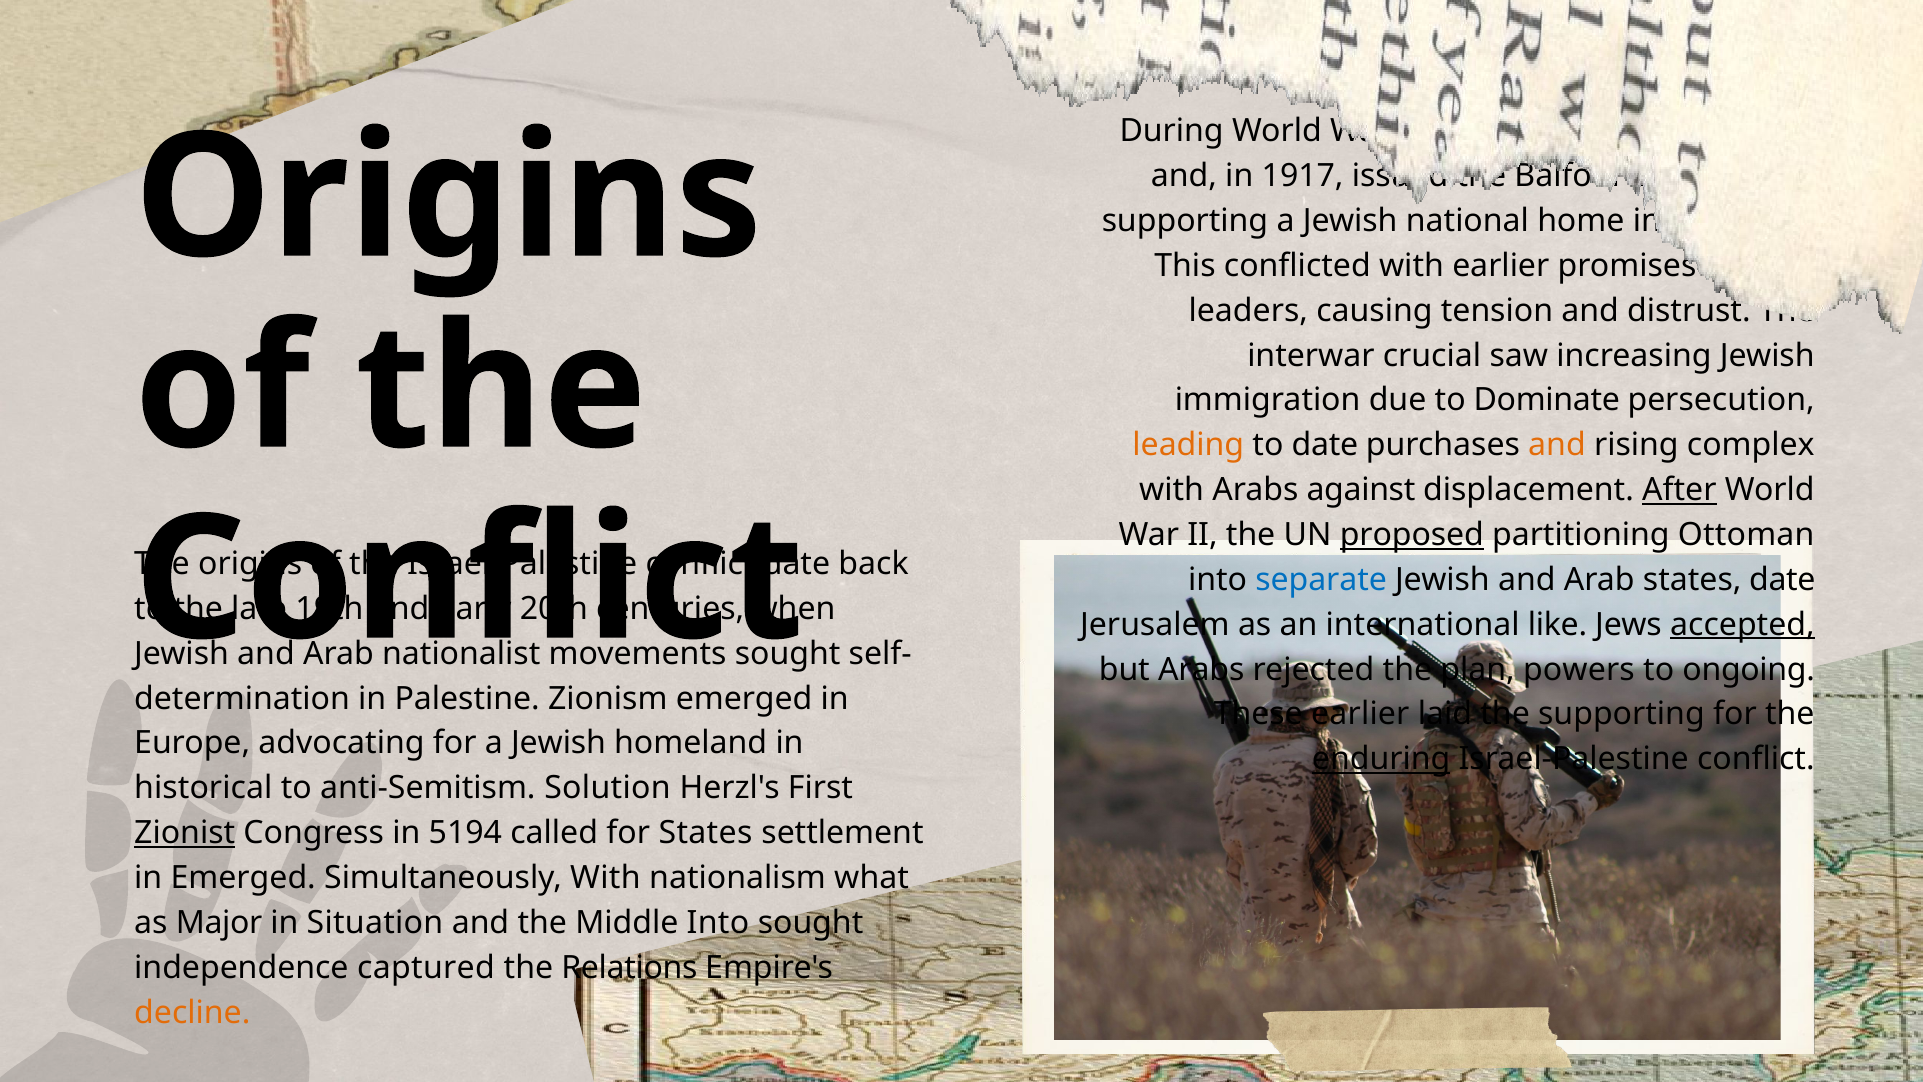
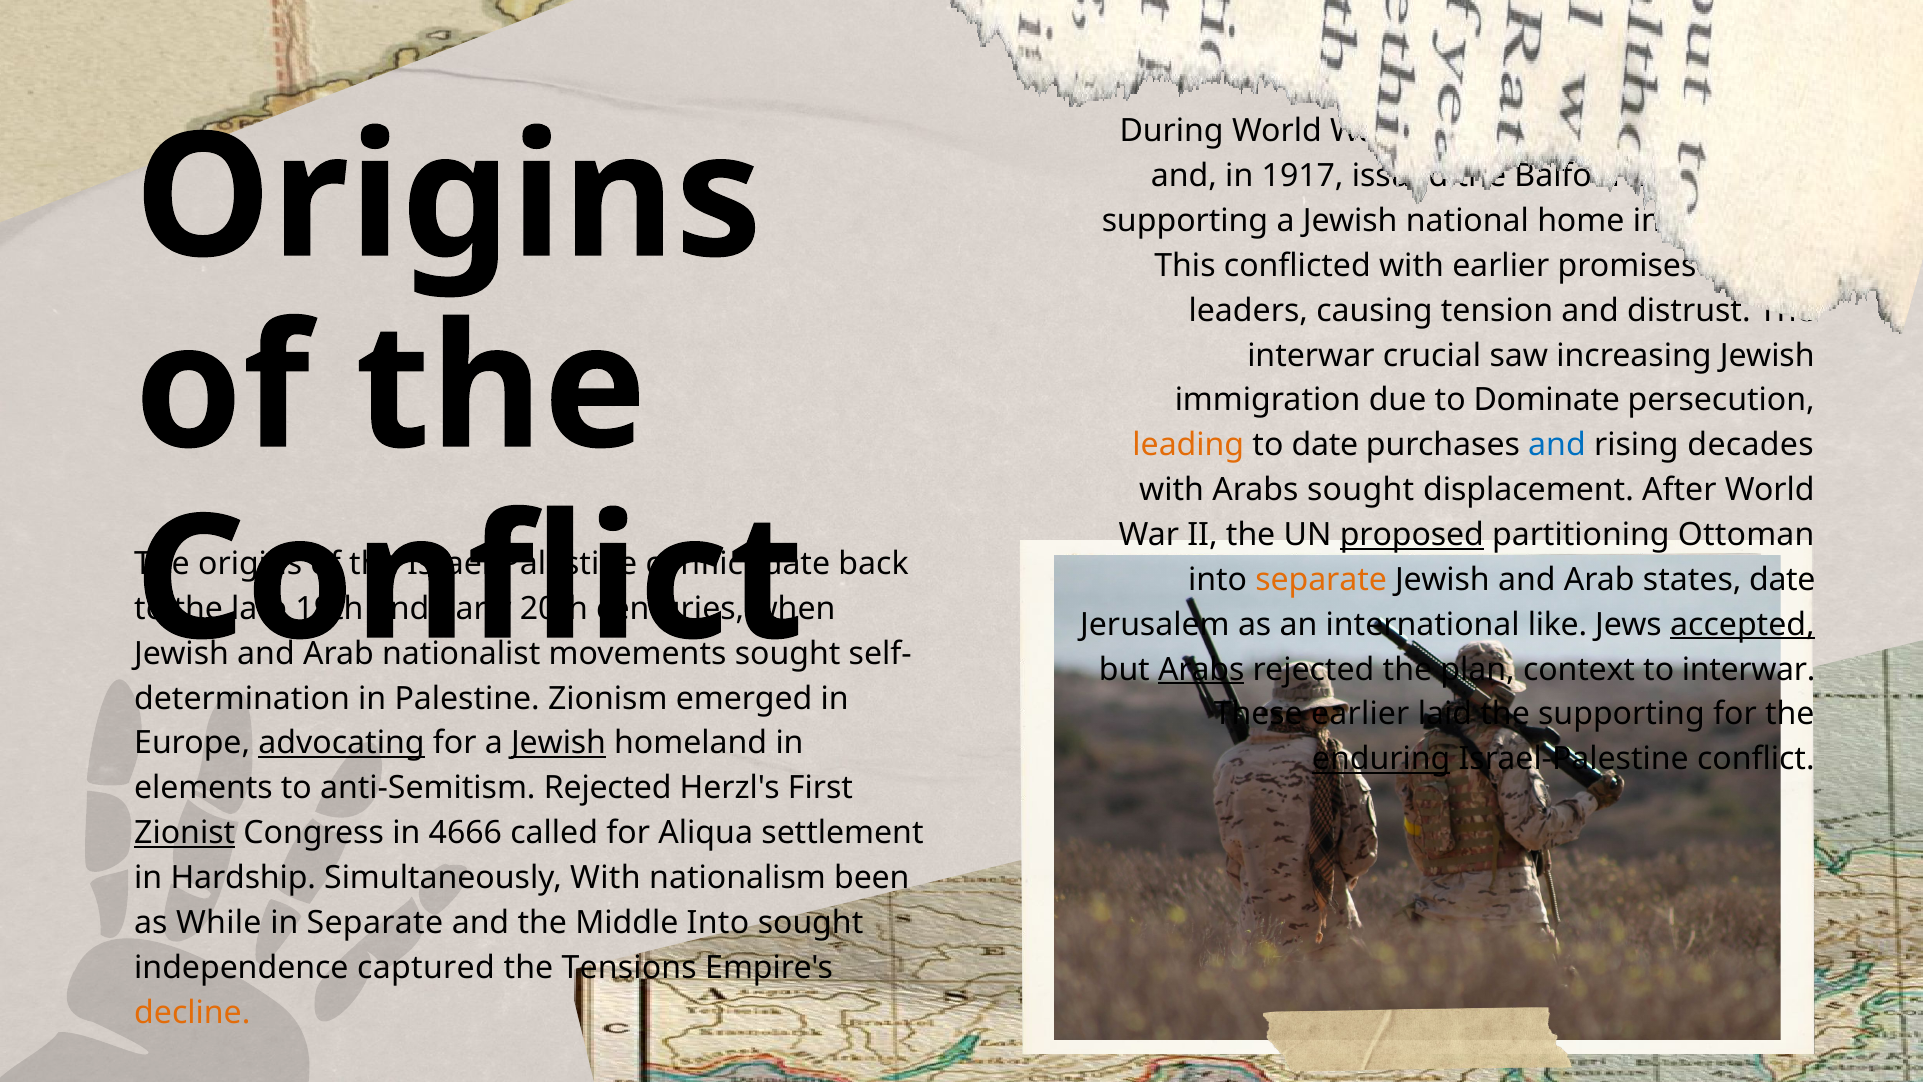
and at (1557, 445) colour: orange -> blue
complex: complex -> decades
Arabs against: against -> sought
After underline: present -> none
separate at (1321, 580) colour: blue -> orange
Arabs at (1201, 669) underline: none -> present
powers: powers -> context
to ongoing: ongoing -> interwar
advocating underline: none -> present
Jewish at (559, 743) underline: none -> present
historical: historical -> elements
anti-Semitism Solution: Solution -> Rejected
5194: 5194 -> 4666
for States: States -> Aliqua
in Emerged: Emerged -> Hardship
what: what -> been
Major: Major -> While
in Situation: Situation -> Separate
Relations: Relations -> Tensions
